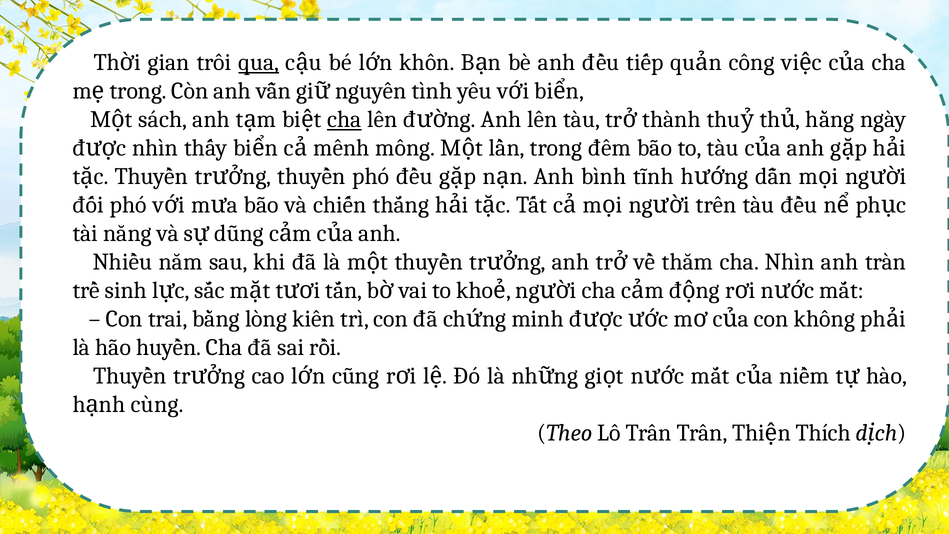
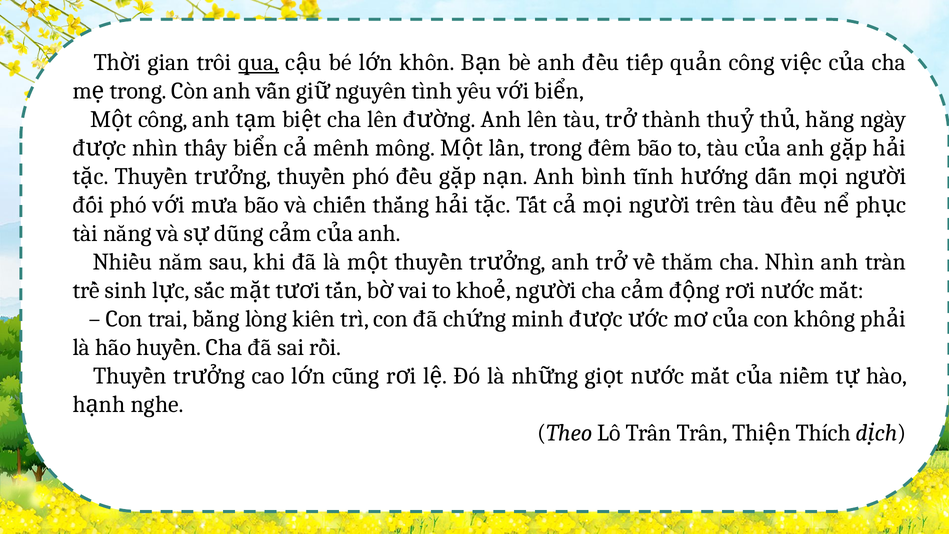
sách at (163, 119): sách -> công
cha at (344, 119) underline: present -> none
cùng: cùng -> nghe
